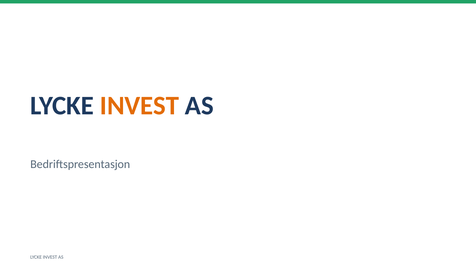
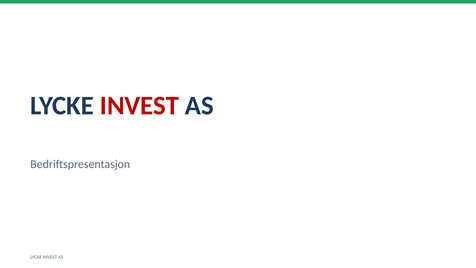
INVEST at (140, 106) colour: orange -> red
